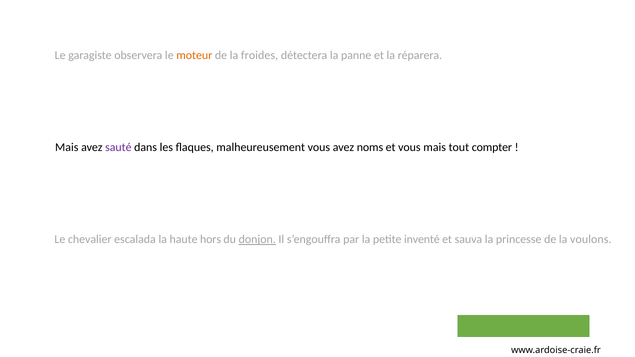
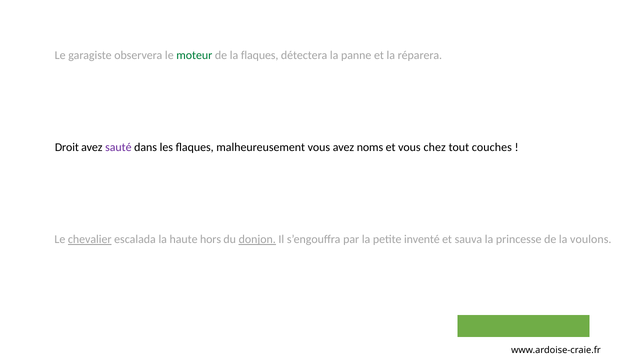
moteur colour: orange -> green
la froides: froides -> flaques
Mais at (67, 147): Mais -> Droit
vous mais: mais -> chez
compter: compter -> couches
chevalier underline: none -> present
